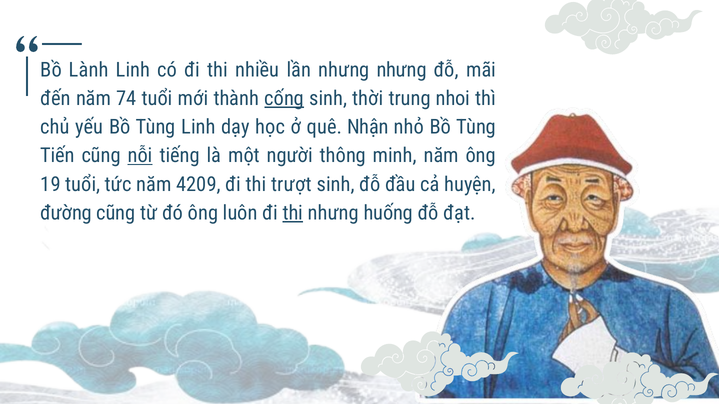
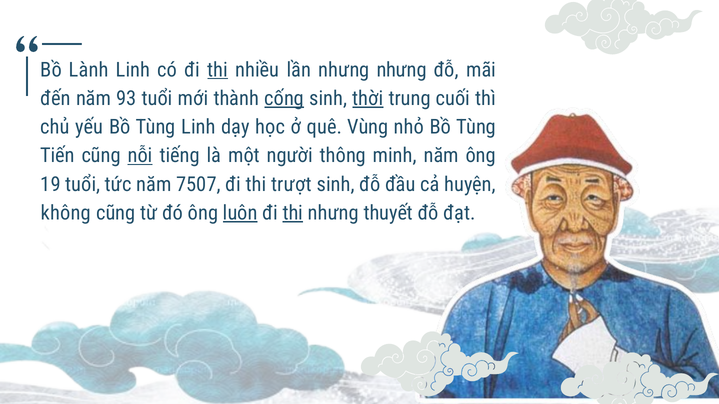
thi at (218, 70) underline: none -> present
74: 74 -> 93
thời underline: none -> present
nhoi: nhoi -> cuối
Nhận: Nhận -> Vùng
4209: 4209 -> 7507
đường: đường -> không
luôn underline: none -> present
huống: huống -> thuyết
